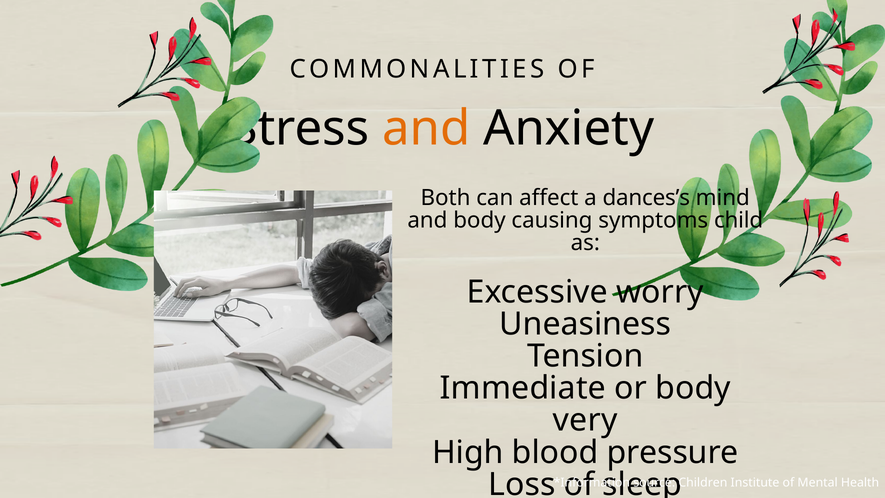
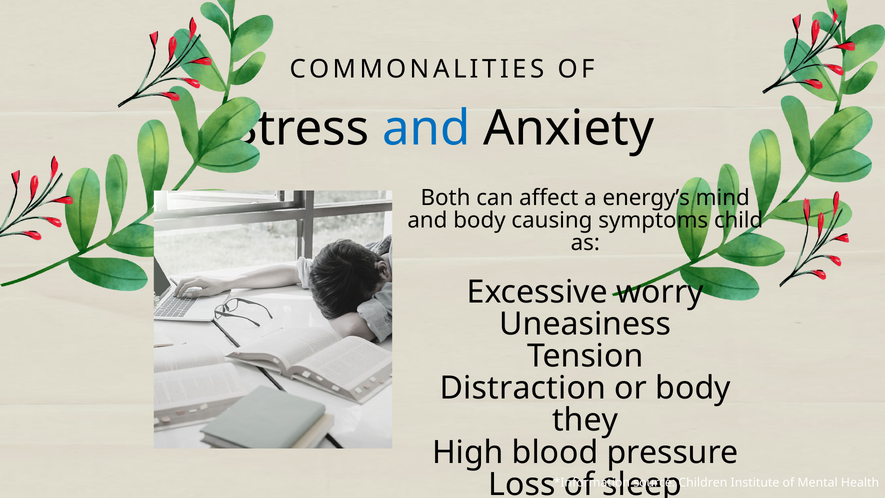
and at (426, 128) colour: orange -> blue
dances’s: dances’s -> energy’s
Immediate: Immediate -> Distraction
very: very -> they
